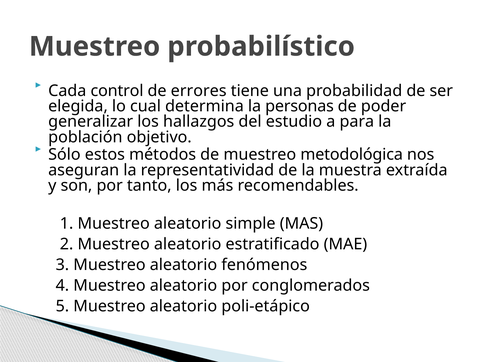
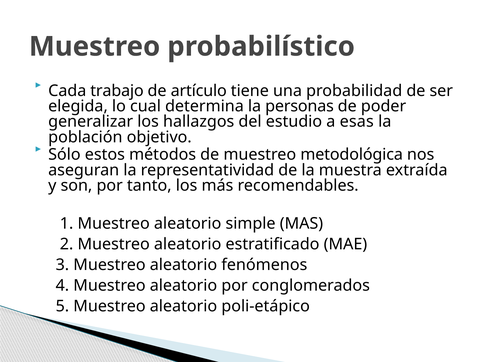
control: control -> trabajo
errores: errores -> artículo
para: para -> esas
